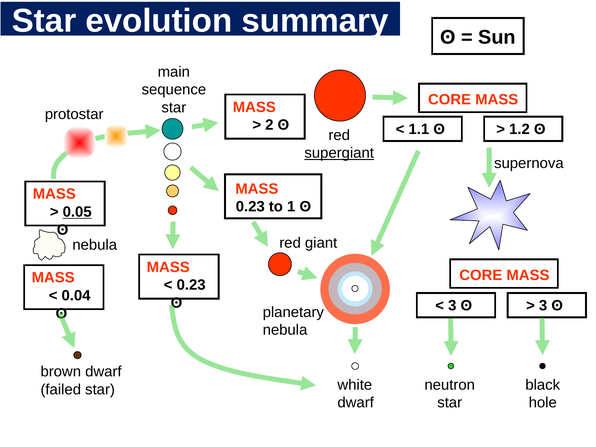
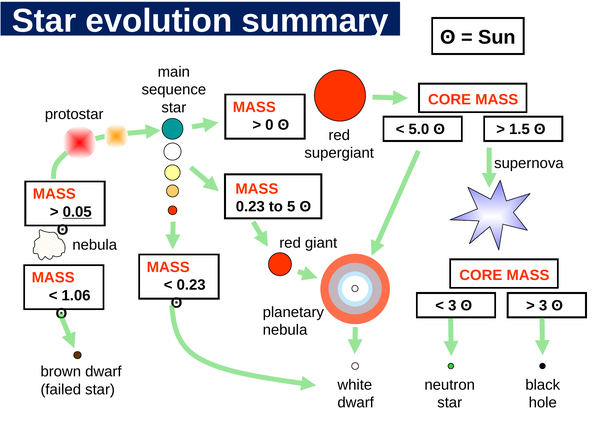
2: 2 -> 0
1.1: 1.1 -> 5.0
1.2: 1.2 -> 1.5
supergiant underline: present -> none
1: 1 -> 5
0.04: 0.04 -> 1.06
